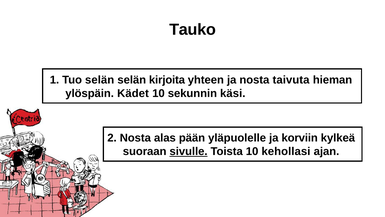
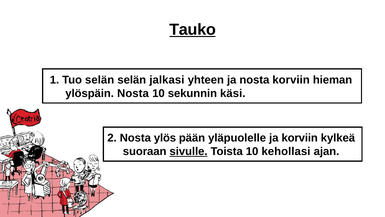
Tauko underline: none -> present
kirjoita: kirjoita -> jalkasi
nosta taivuta: taivuta -> korviin
ylöspäin Kädet: Kädet -> Nosta
alas: alas -> ylös
